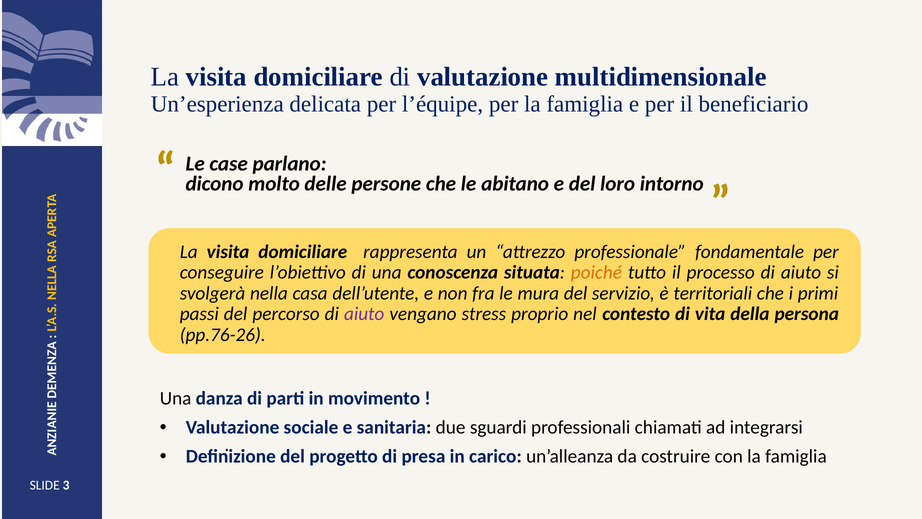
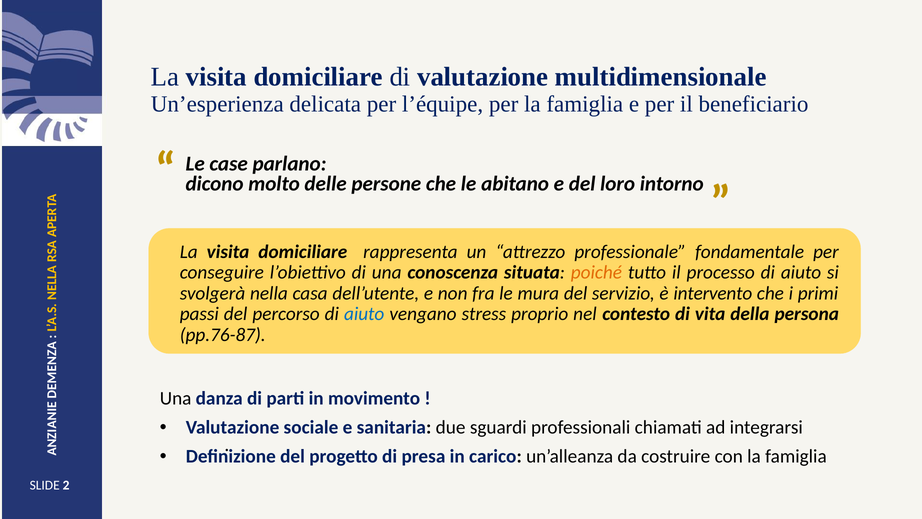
territoriali: territoriali -> intervento
aiuto at (364, 314) colour: purple -> blue
pp.76-26: pp.76-26 -> pp.76-87
3: 3 -> 2
